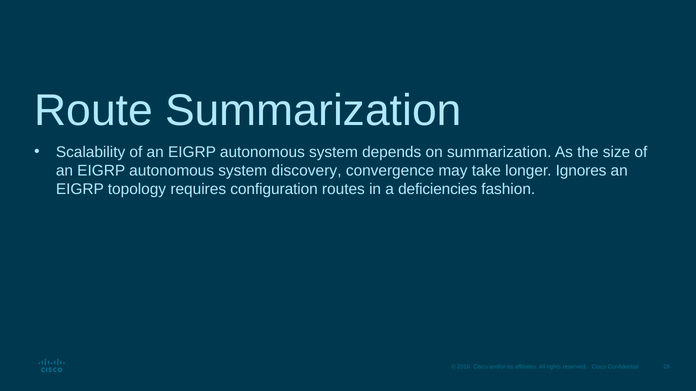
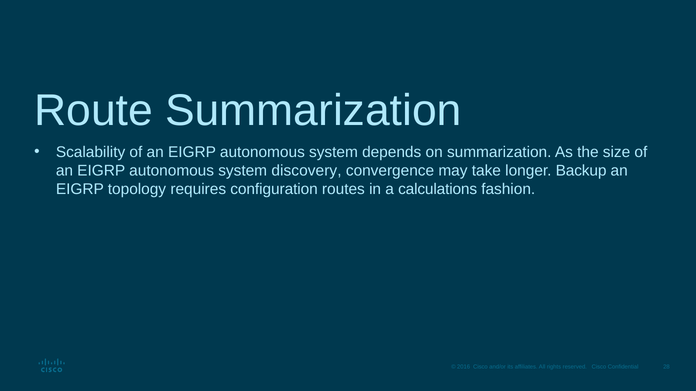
Ignores: Ignores -> Backup
deficiencies: deficiencies -> calculations
